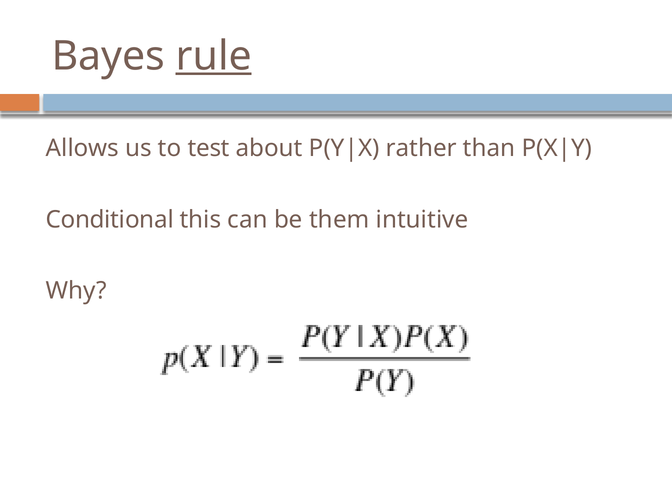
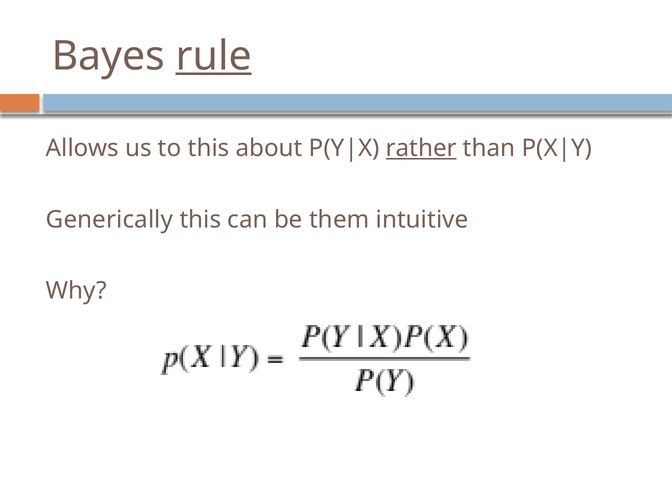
to test: test -> this
rather underline: none -> present
Conditional: Conditional -> Generically
